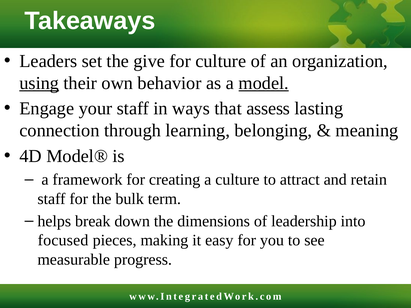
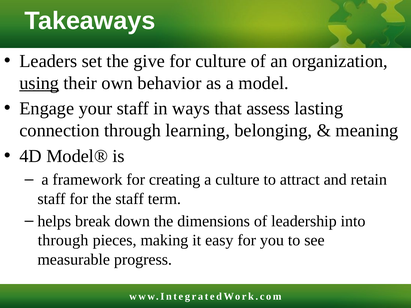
model underline: present -> none
the bulk: bulk -> staff
focused at (63, 241): focused -> through
